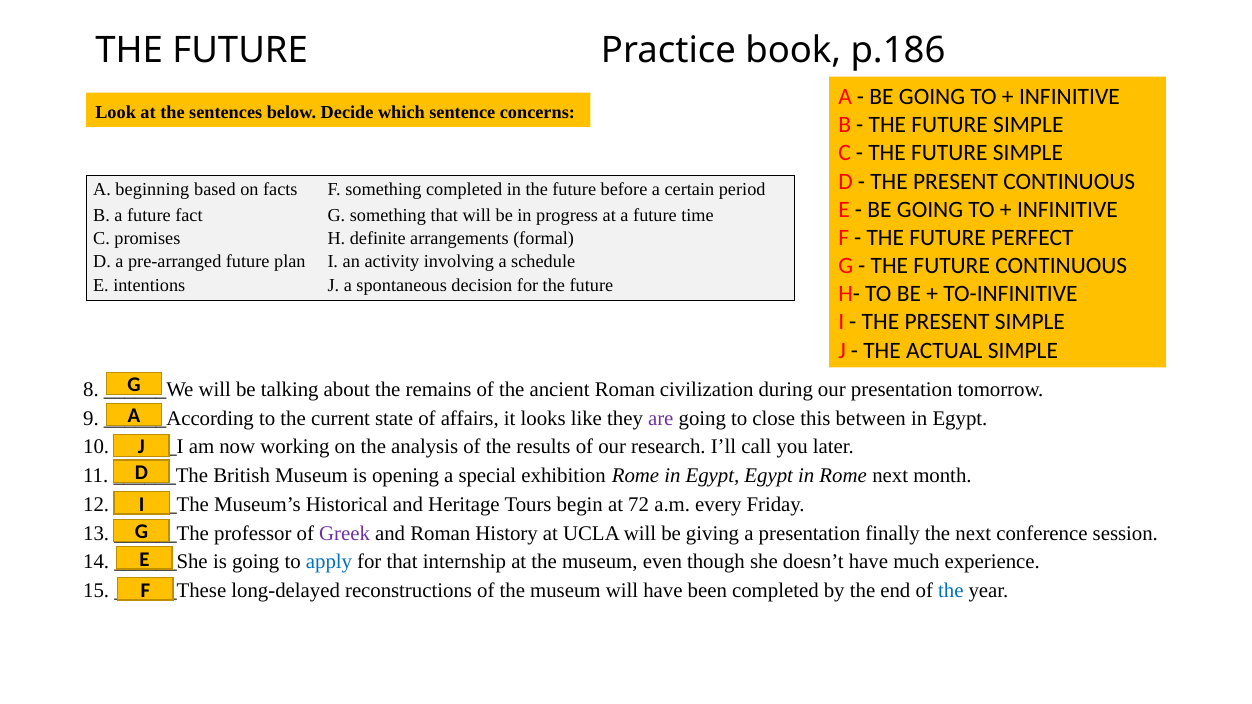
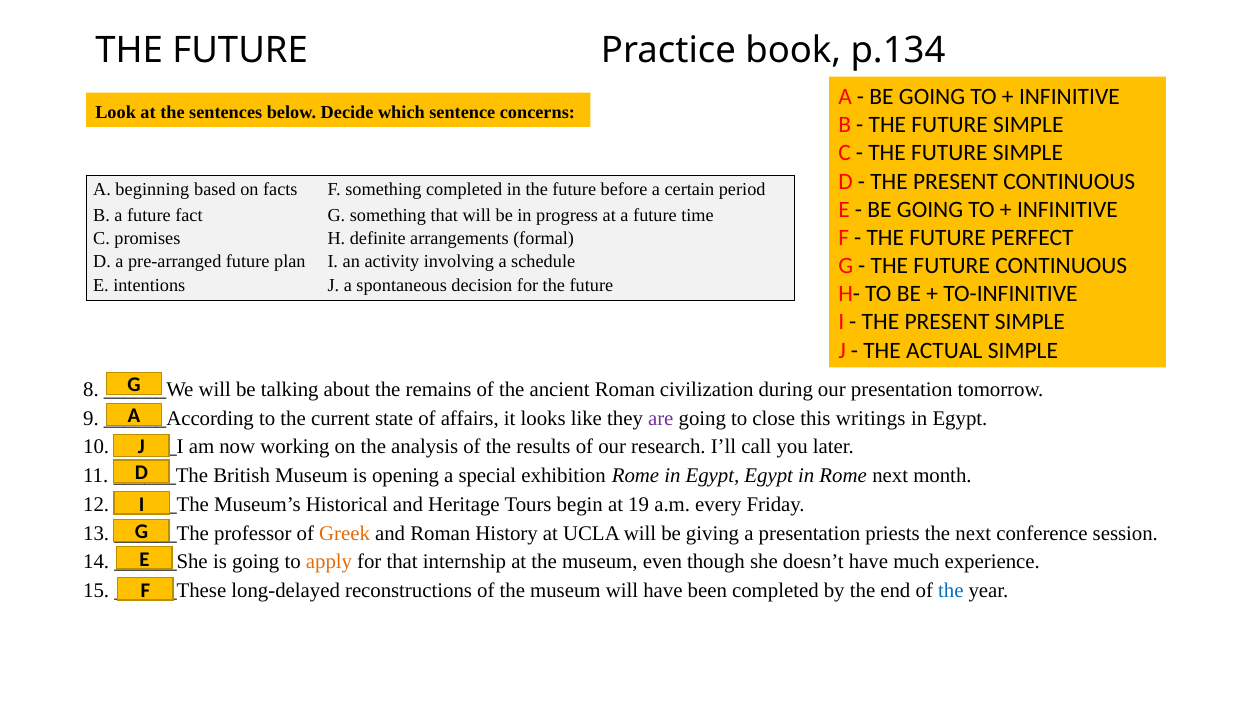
p.186: p.186 -> p.134
between: between -> writings
72: 72 -> 19
Greek colour: purple -> orange
finally: finally -> priests
apply colour: blue -> orange
